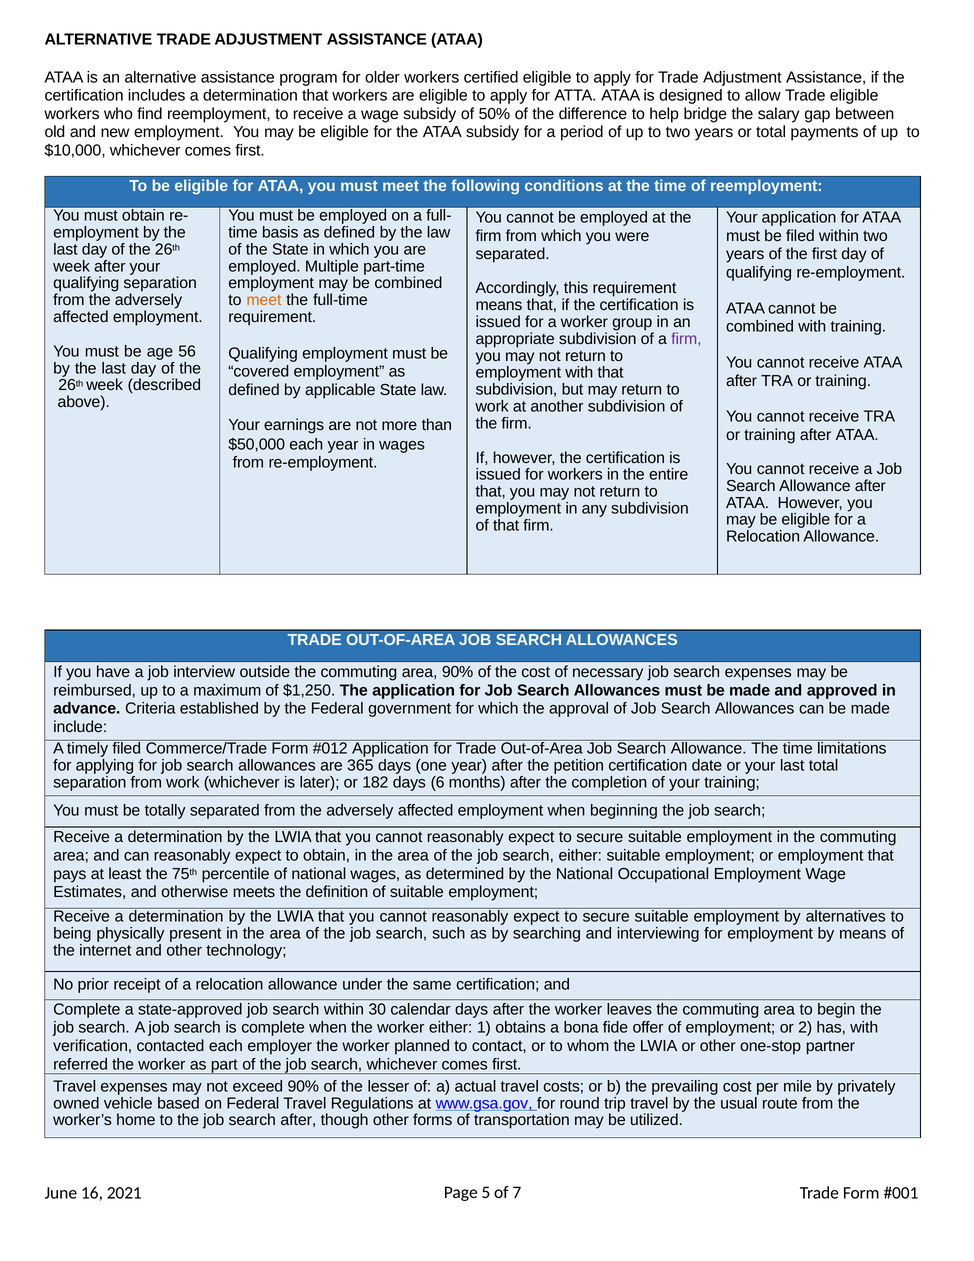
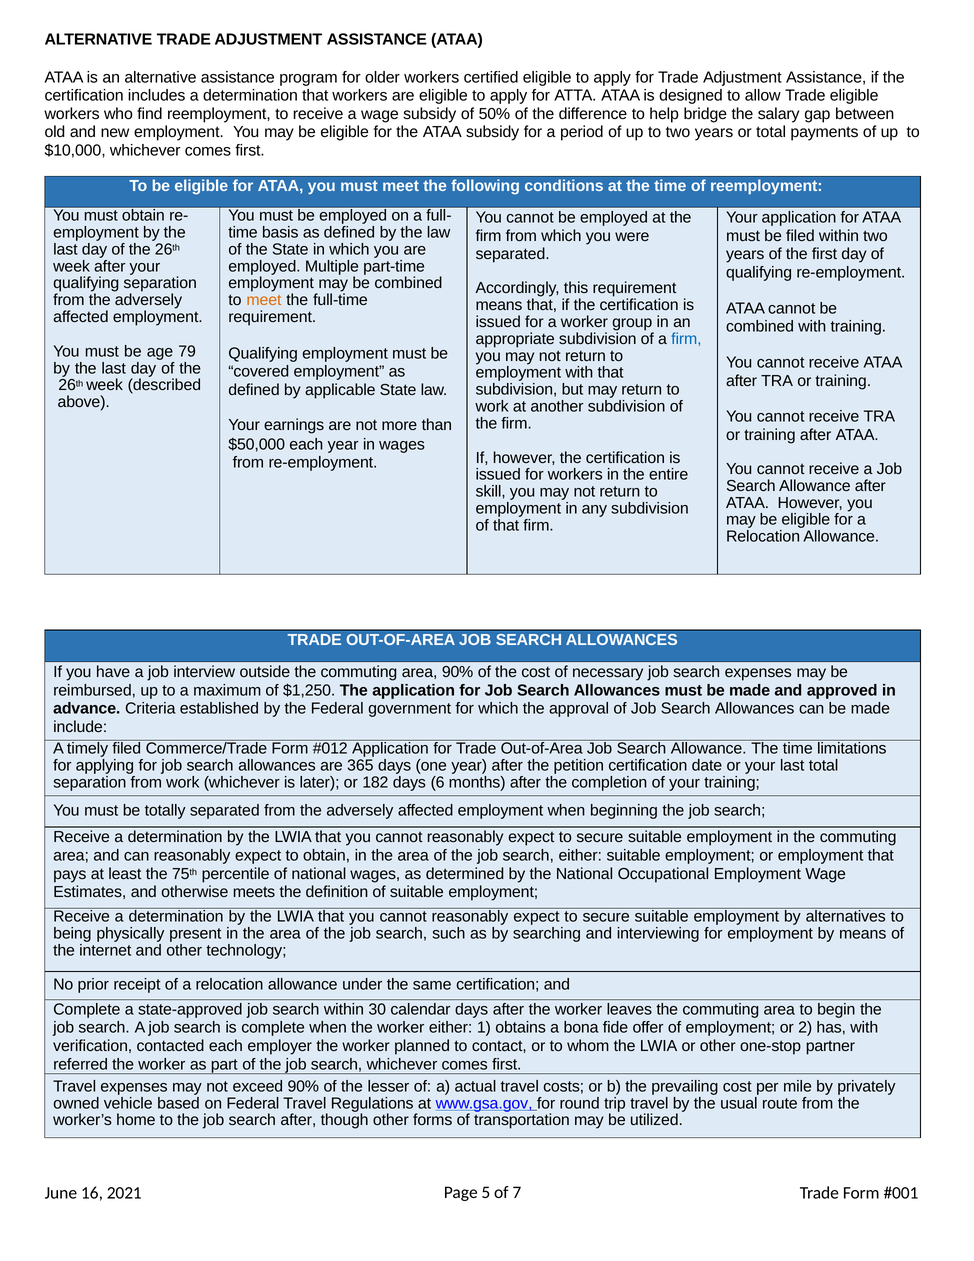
firm at (686, 339) colour: purple -> blue
56: 56 -> 79
that at (491, 491): that -> skill
